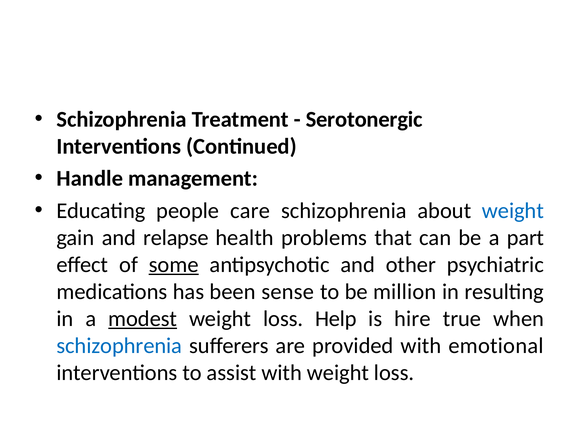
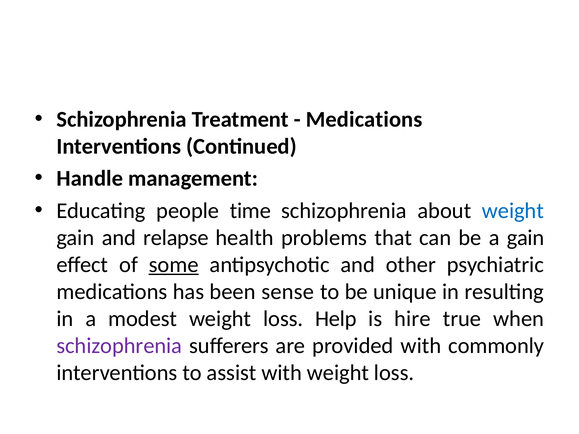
Serotonergic at (364, 119): Serotonergic -> Medications
care: care -> time
a part: part -> gain
million: million -> unique
modest underline: present -> none
schizophrenia at (119, 346) colour: blue -> purple
emotional: emotional -> commonly
